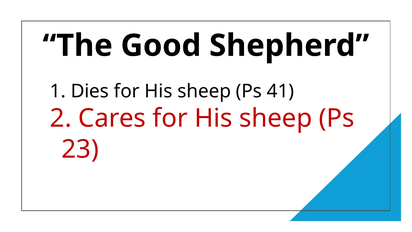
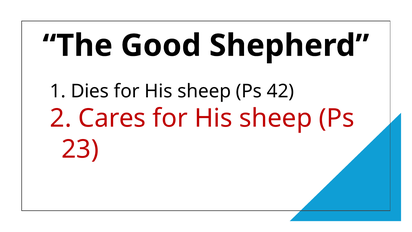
41: 41 -> 42
